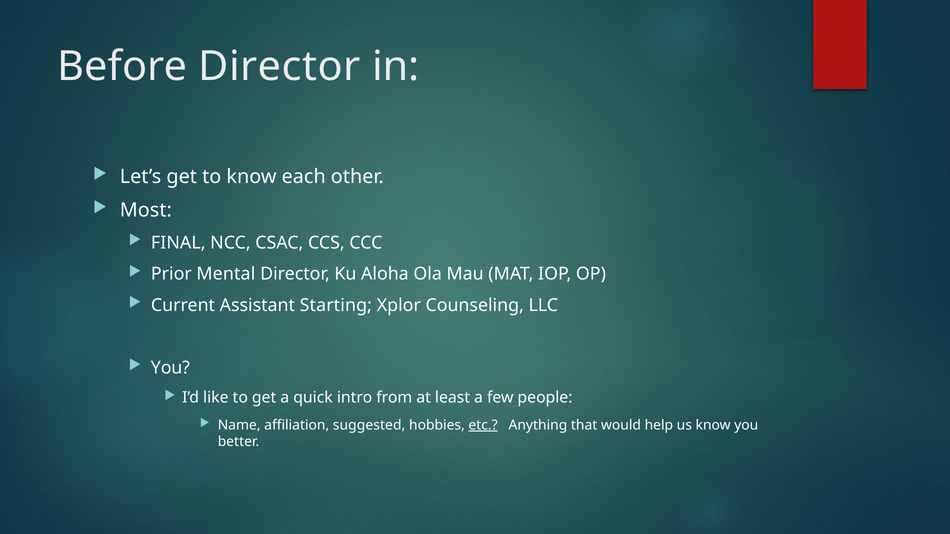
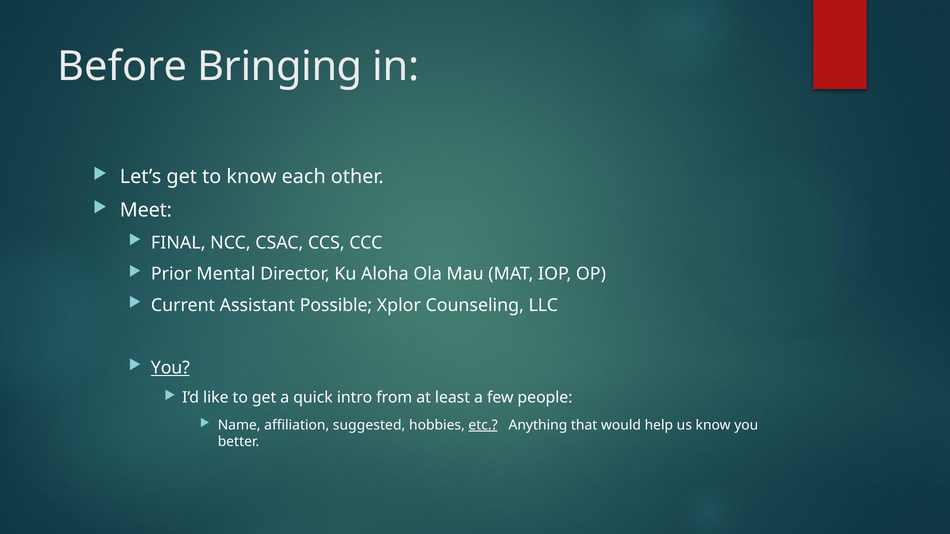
Before Director: Director -> Bringing
Most: Most -> Meet
Starting: Starting -> Possible
You at (170, 368) underline: none -> present
